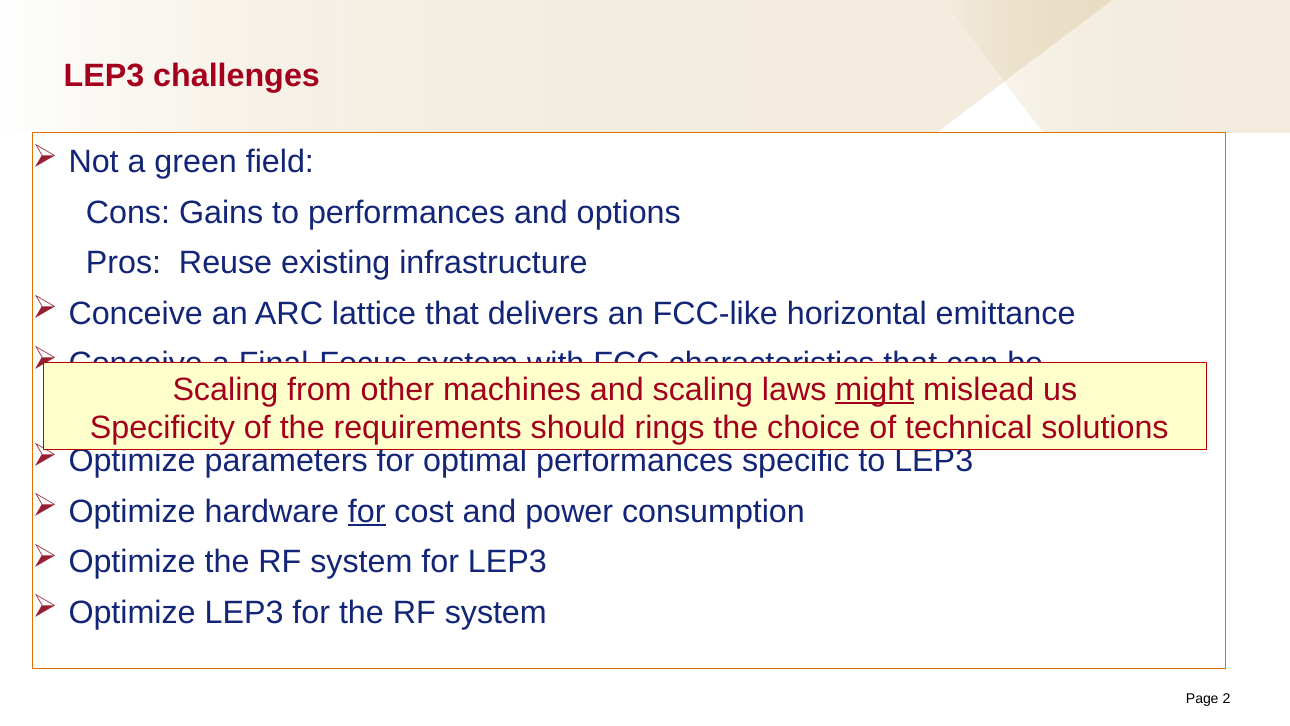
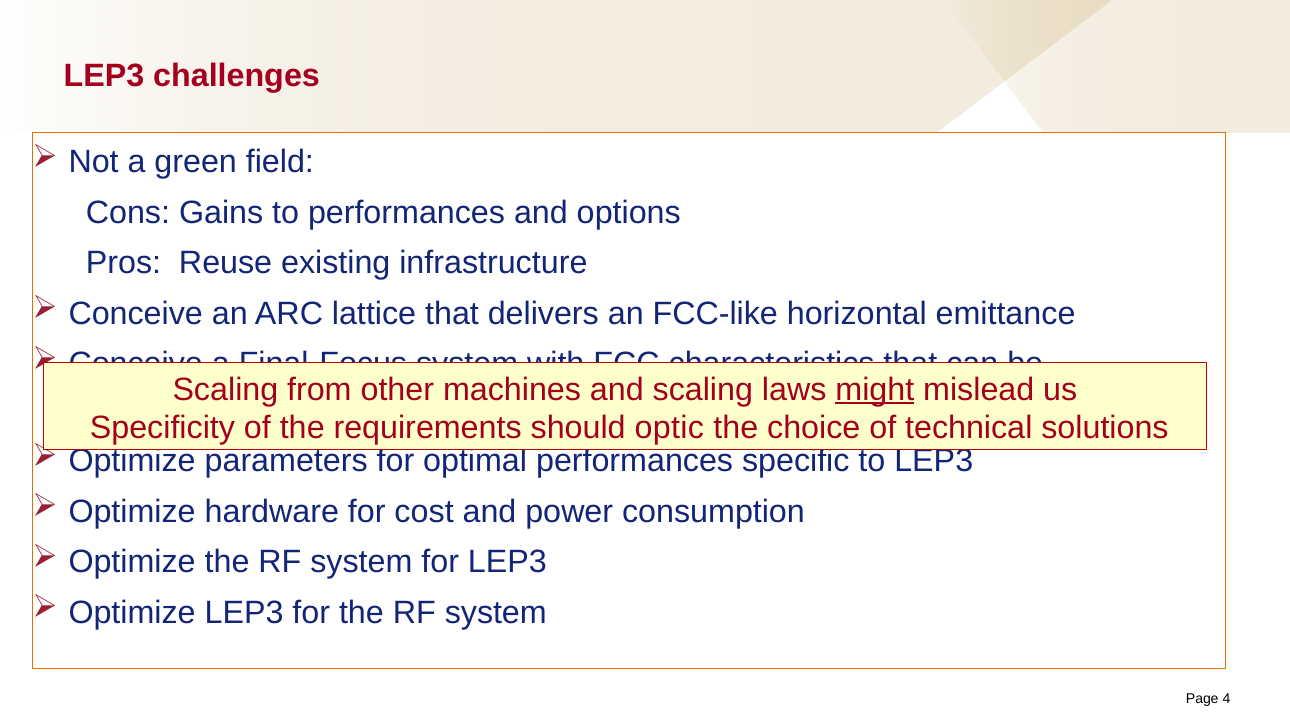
rings: rings -> optic
for at (367, 511) underline: present -> none
2: 2 -> 4
